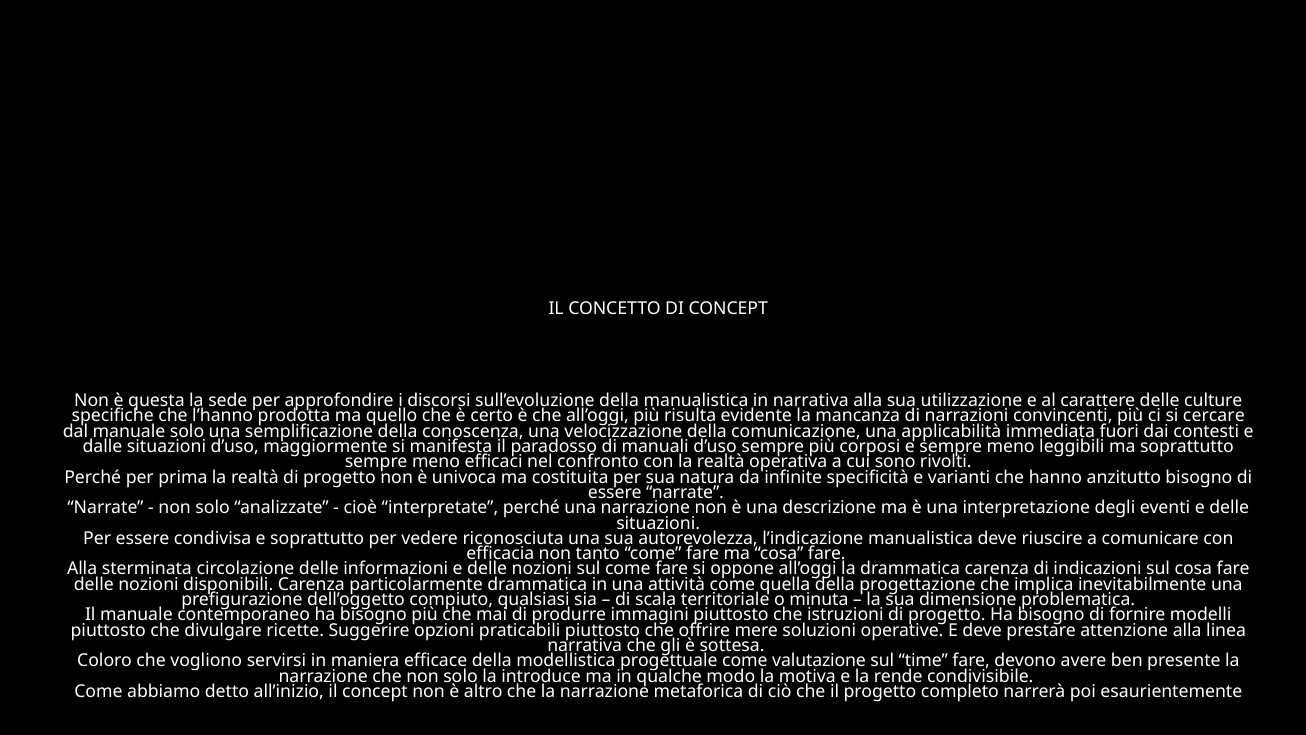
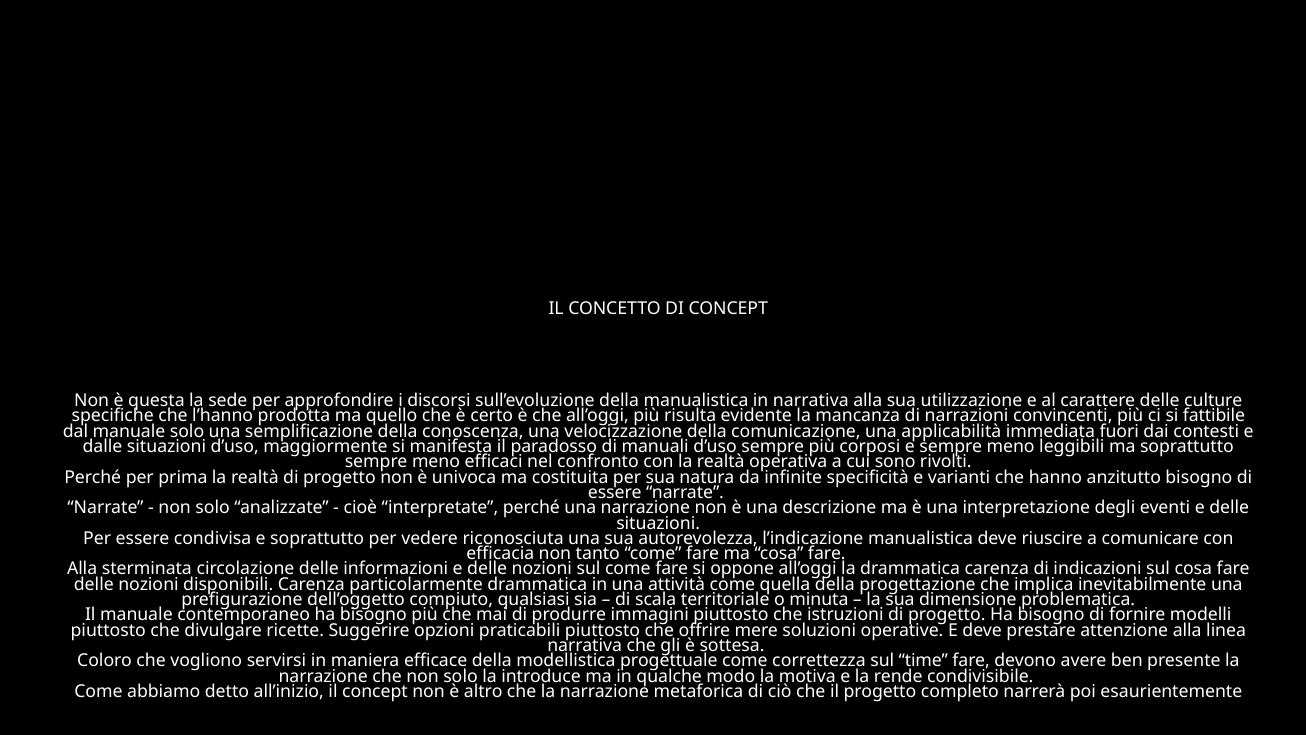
cercare: cercare -> fattibile
valutazione: valutazione -> correttezza
